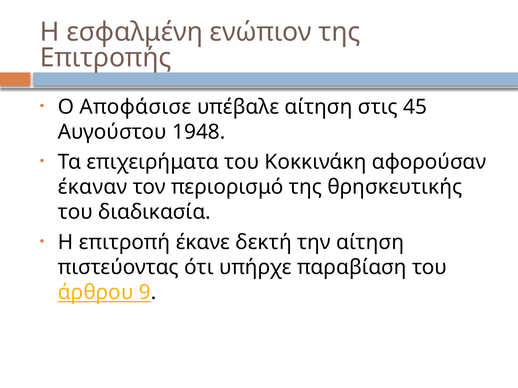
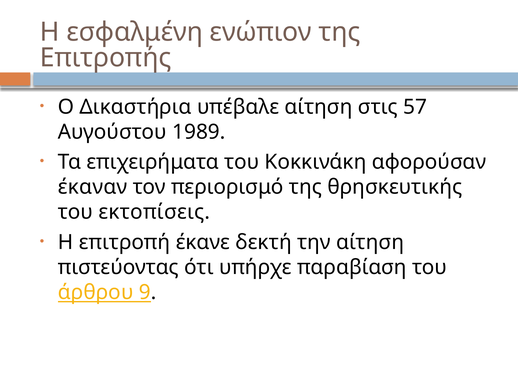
Αποφάσισε: Αποφάσισε -> Δικαστήρια
45: 45 -> 57
1948: 1948 -> 1989
διαδικασία: διαδικασία -> εκτοπίσεις
